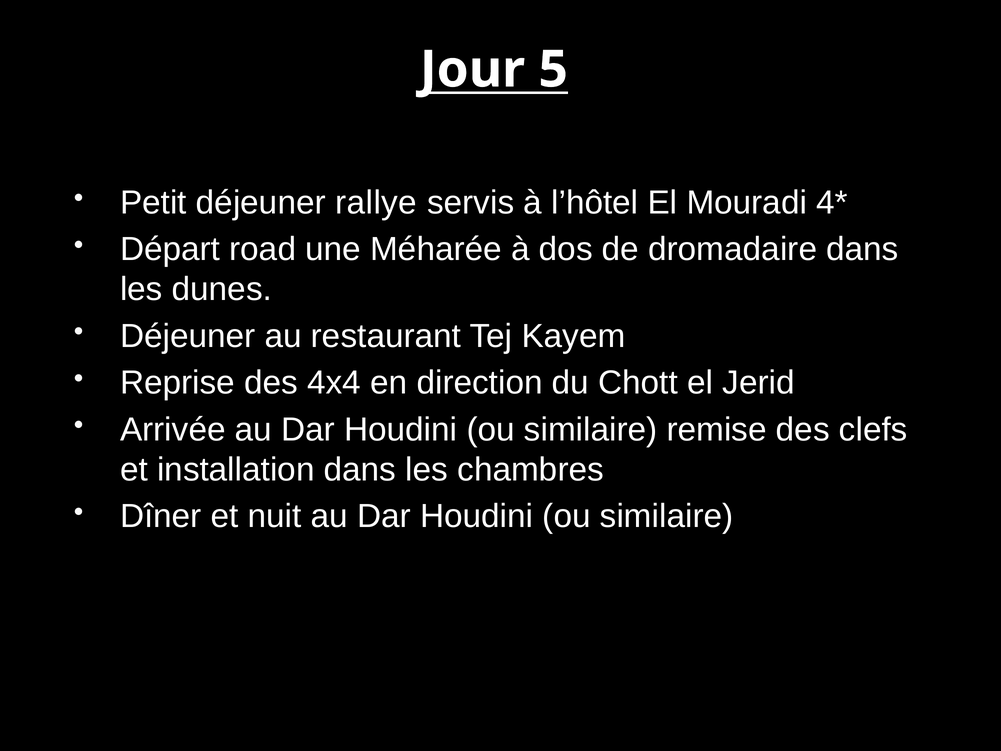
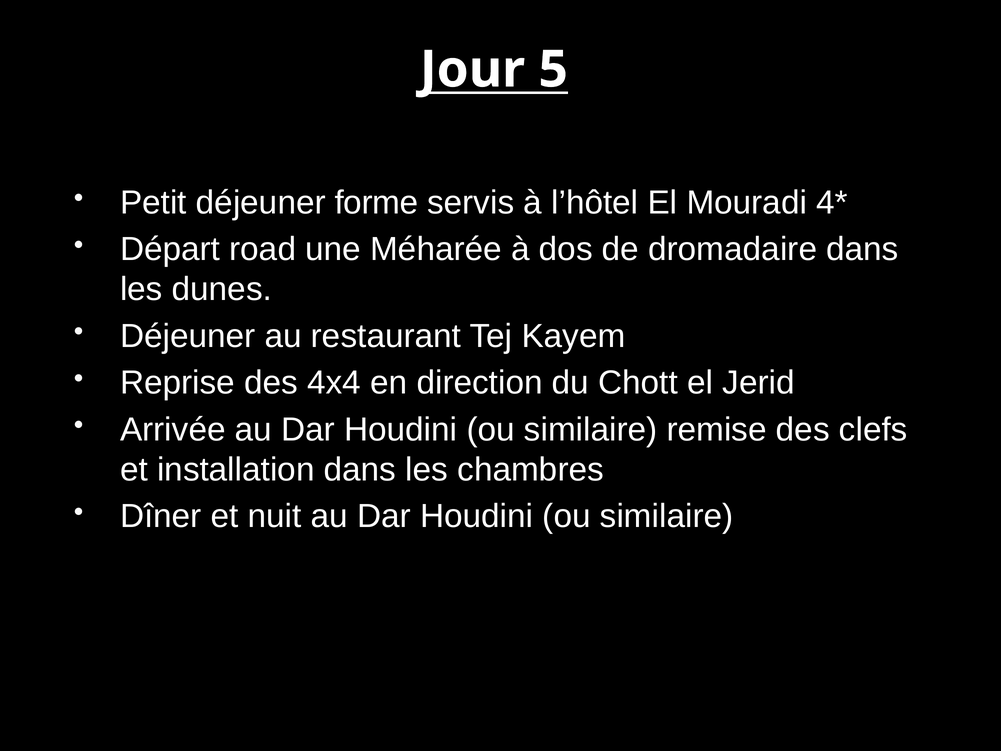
rallye: rallye -> forme
